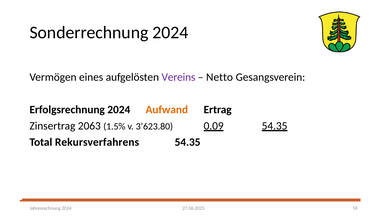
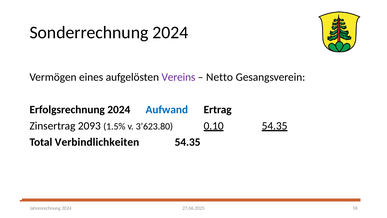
Aufwand colour: orange -> blue
2063: 2063 -> 2093
0.09: 0.09 -> 0.10
Rekursverfahrens: Rekursverfahrens -> Verbindlichkeiten
